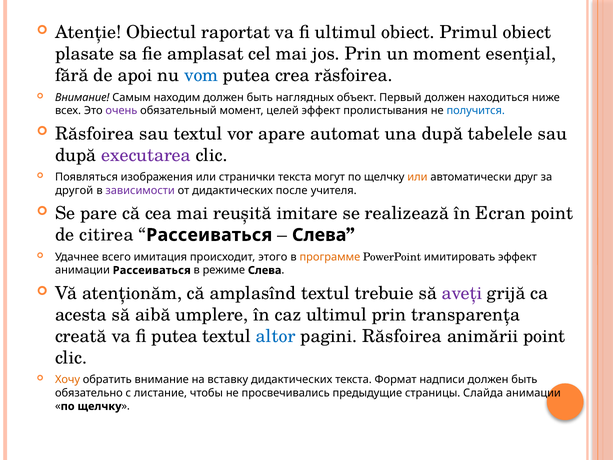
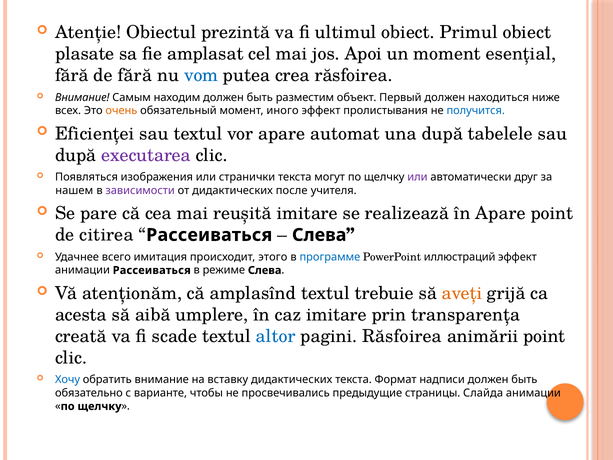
raportat: raportat -> prezintă
jos Prin: Prin -> Apoi
de apoi: apoi -> fără
наглядных: наглядных -> разместим
очень colour: purple -> orange
целей: целей -> иного
Răsfoirea at (95, 134): Răsfoirea -> Eficienţei
или at (417, 177) colour: orange -> purple
другой: другой -> нашем
în Ecran: Ecran -> Apare
программе colour: orange -> blue
имитировать: имитировать -> иллюстраций
aveţi colour: purple -> orange
caz ultimul: ultimul -> imitare
fi putea: putea -> scade
Хочу colour: orange -> blue
листание: листание -> варианте
